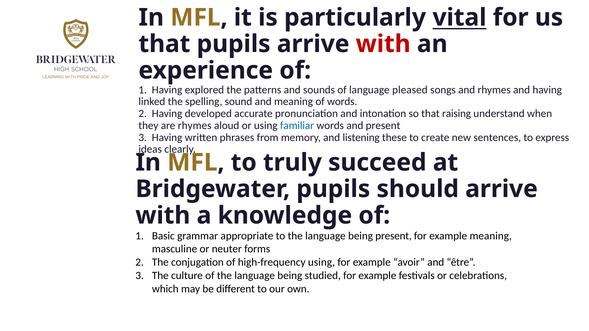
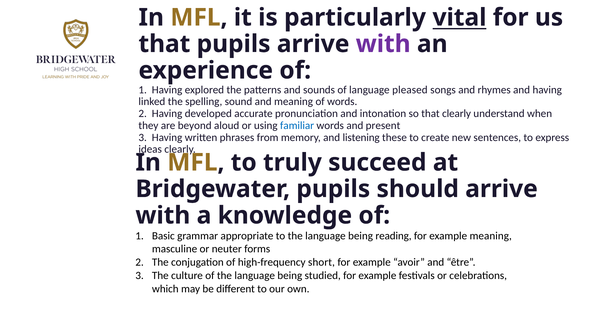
with at (383, 44) colour: red -> purple
that raising: raising -> clearly
are rhymes: rhymes -> beyond
being present: present -> reading
high-frequency using: using -> short
